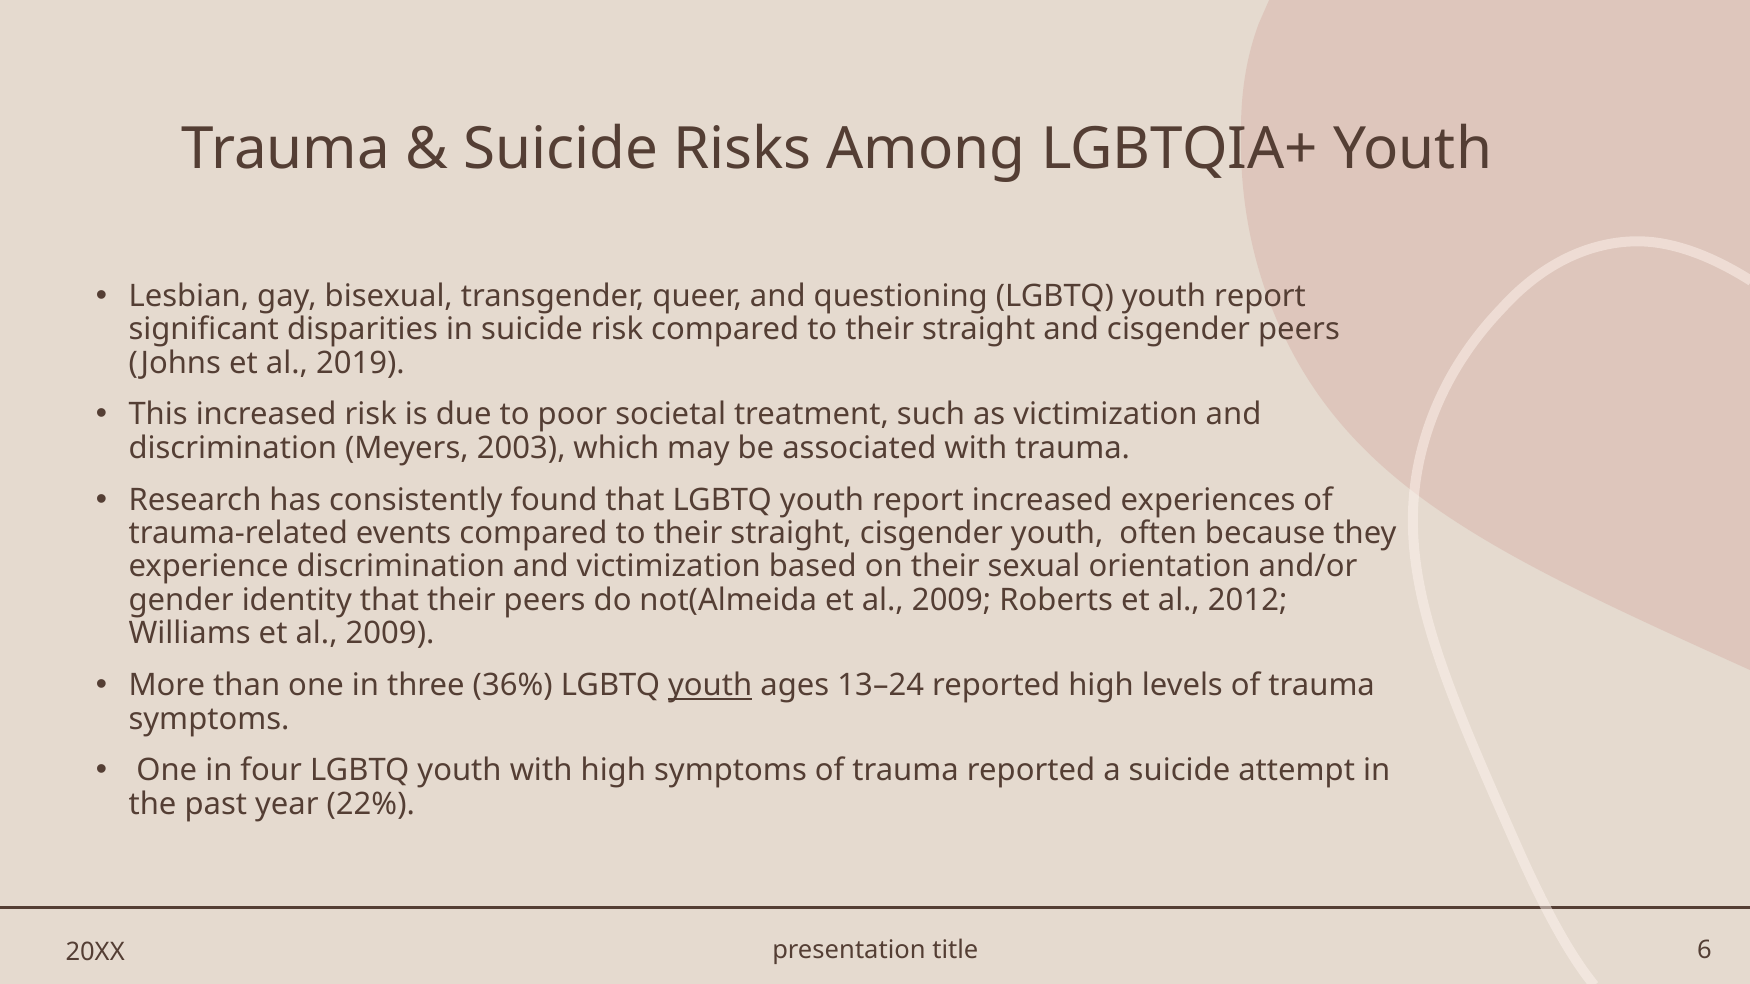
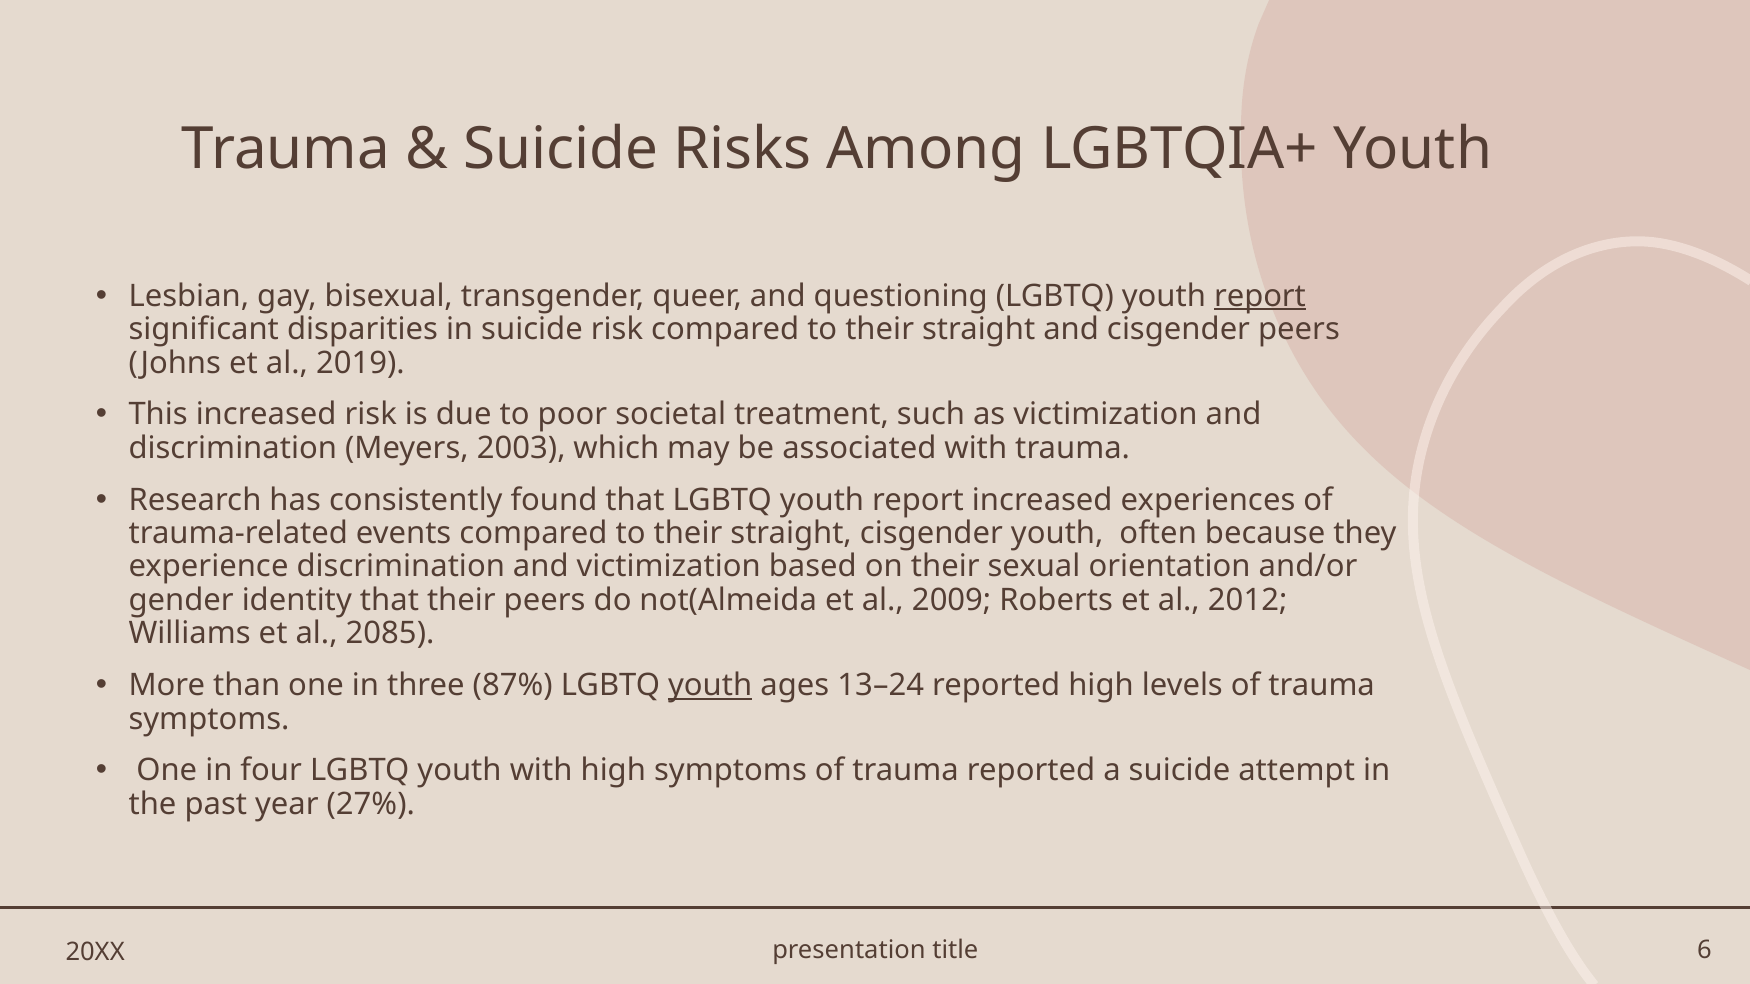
report at (1260, 296) underline: none -> present
Williams et al 2009: 2009 -> 2085
36%: 36% -> 87%
22%: 22% -> 27%
